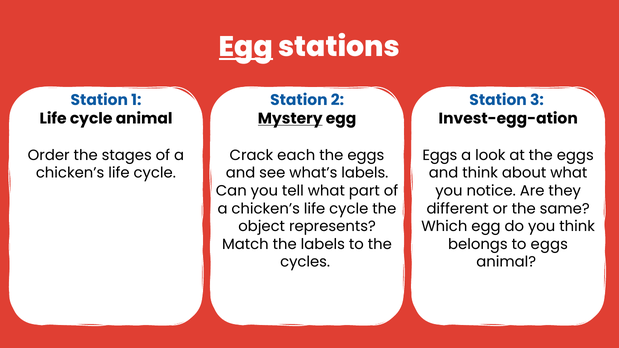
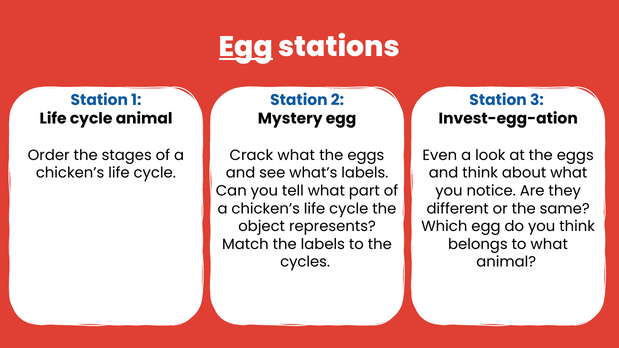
Mystery underline: present -> none
Crack each: each -> what
Eggs at (440, 155): Eggs -> Even
to eggs: eggs -> what
